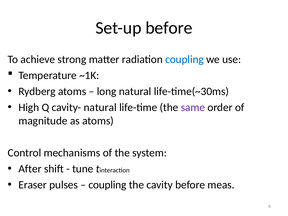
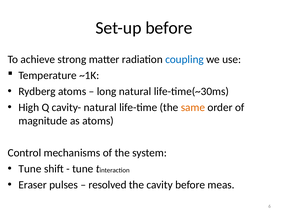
same colour: purple -> orange
After at (30, 169): After -> Tune
coupling at (107, 185): coupling -> resolved
